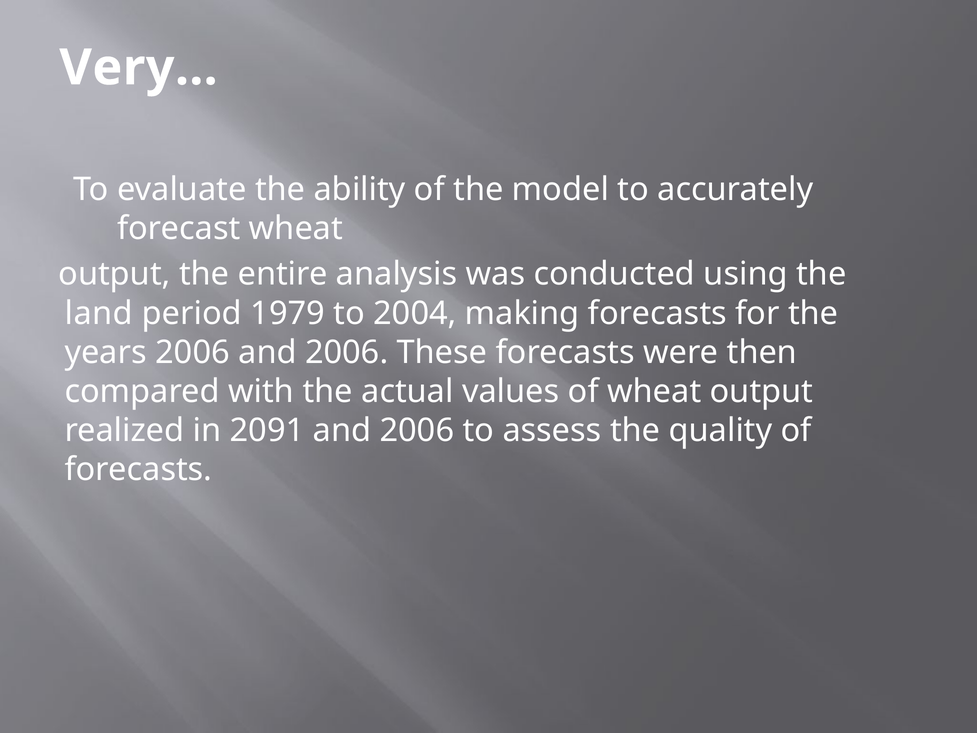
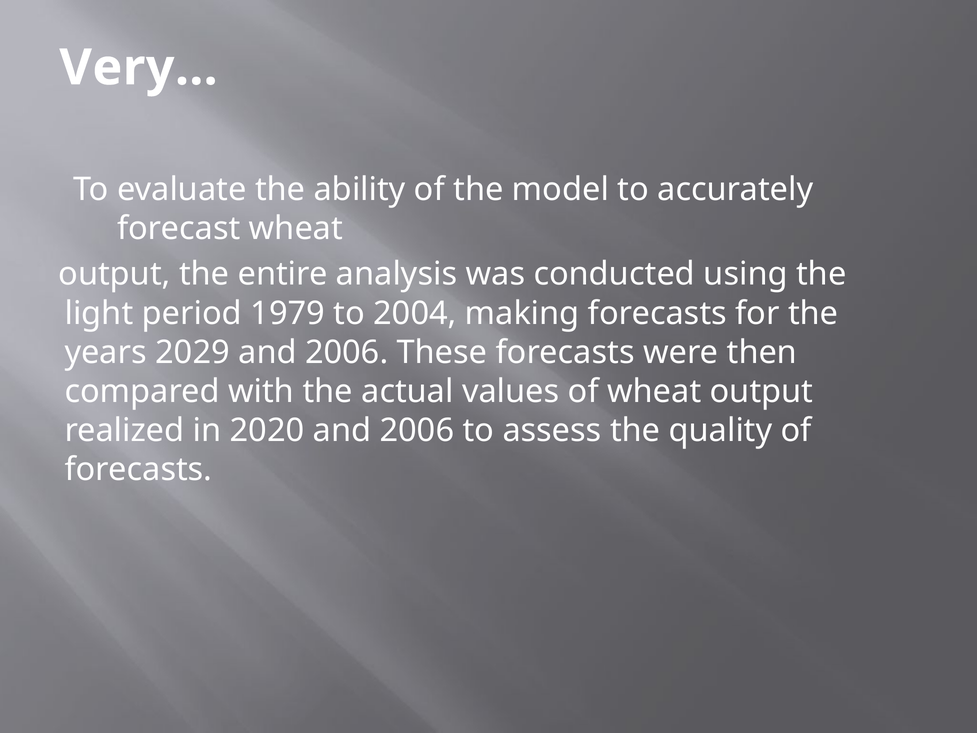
land: land -> light
years 2006: 2006 -> 2029
2091: 2091 -> 2020
